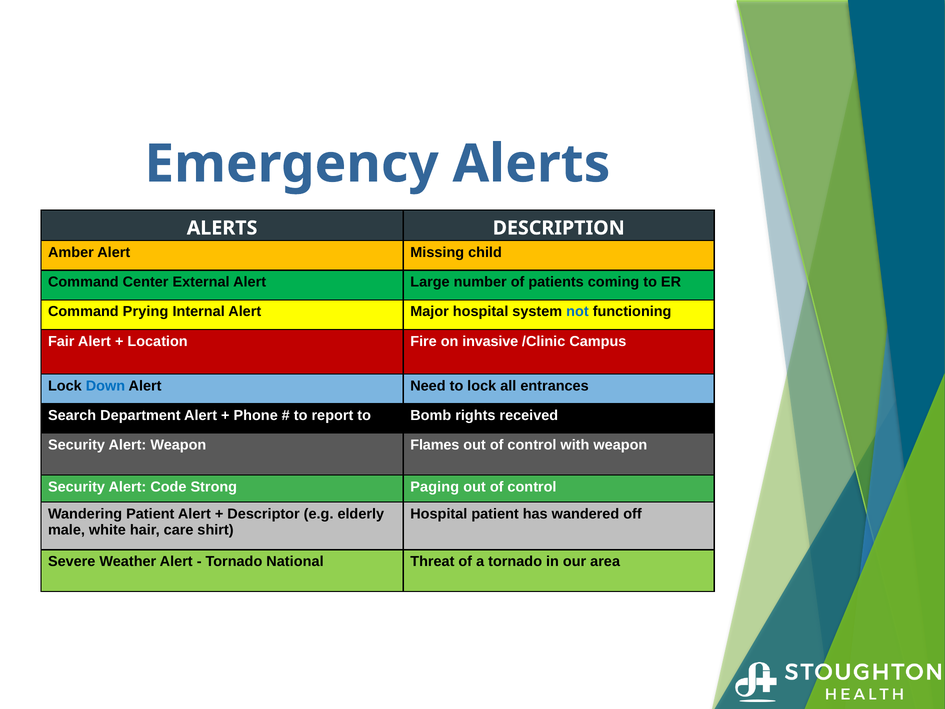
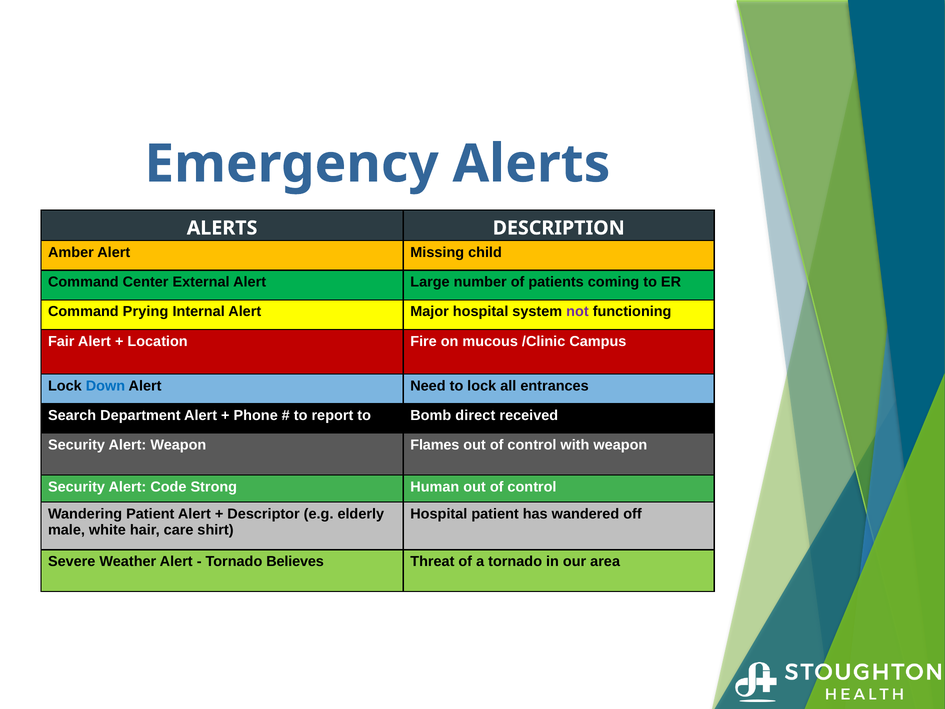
not colour: blue -> purple
invasive: invasive -> mucous
rights: rights -> direct
Paging: Paging -> Human
National: National -> Believes
